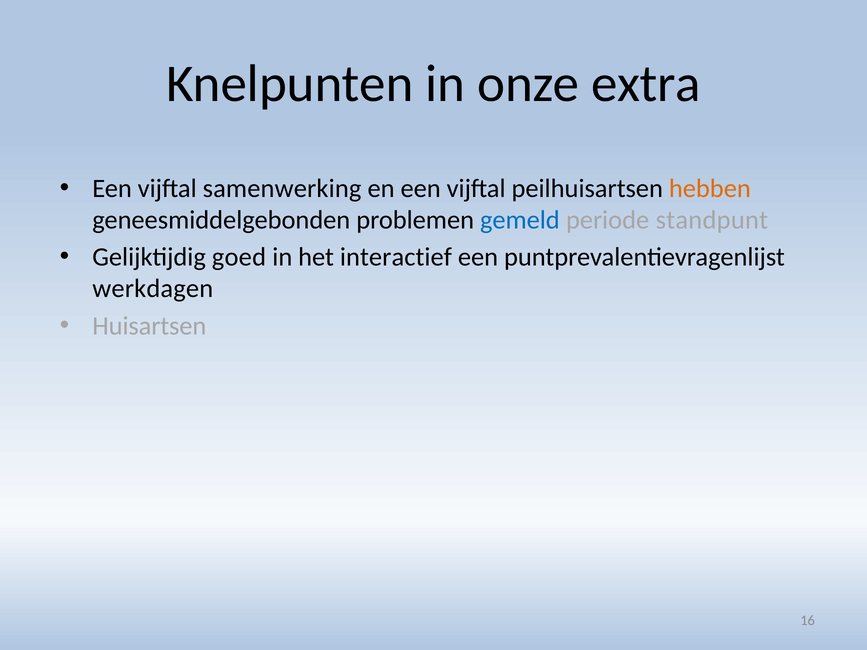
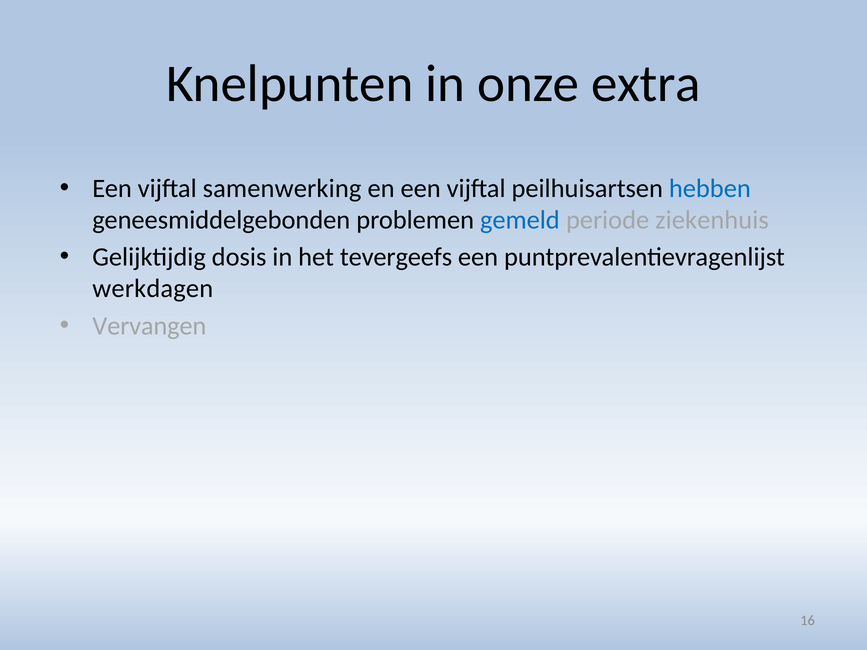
hebben colour: orange -> blue
standpunt: standpunt -> ziekenhuis
goed: goed -> dosis
interactief: interactief -> tevergeefs
Huisartsen: Huisartsen -> Vervangen
